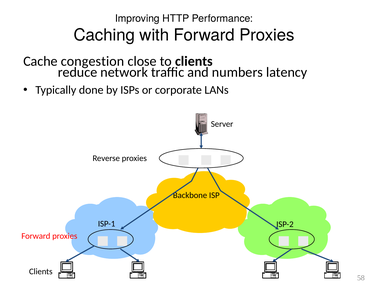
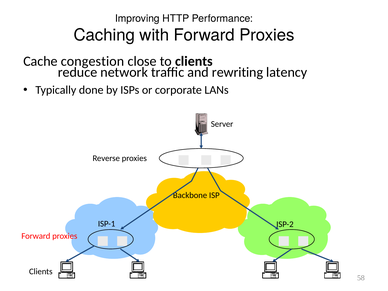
numbers: numbers -> rewriting
